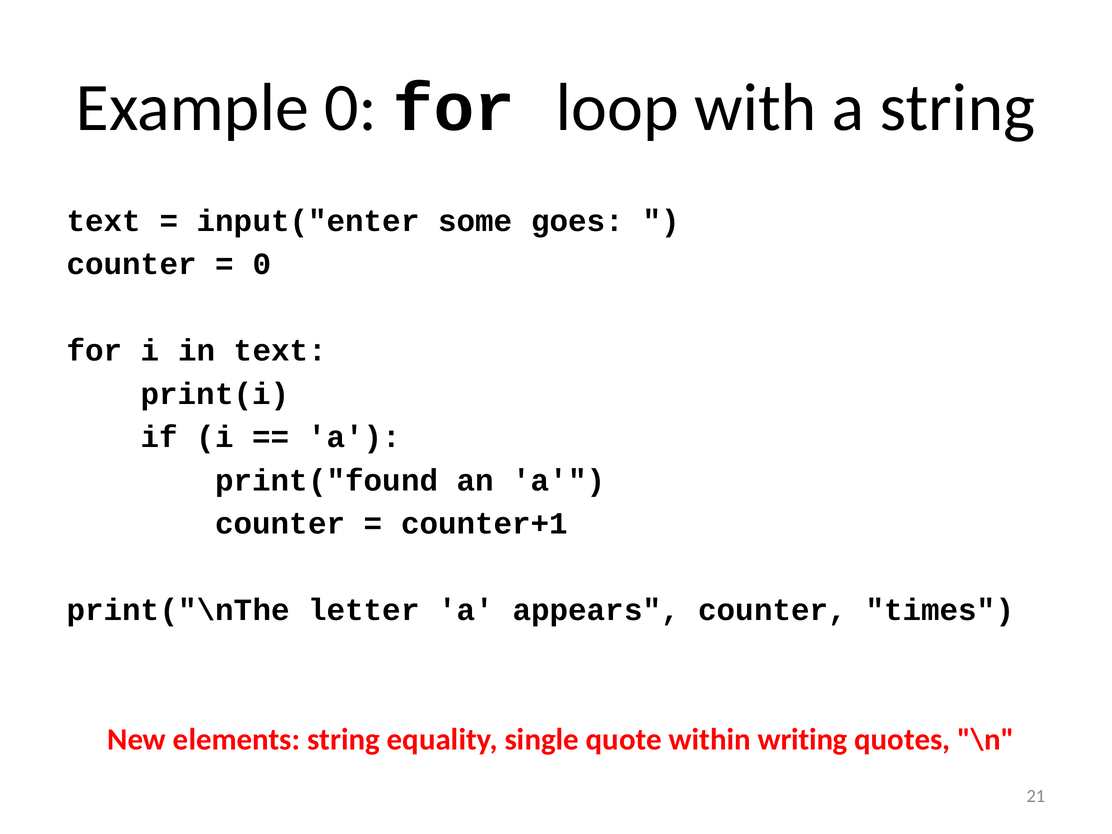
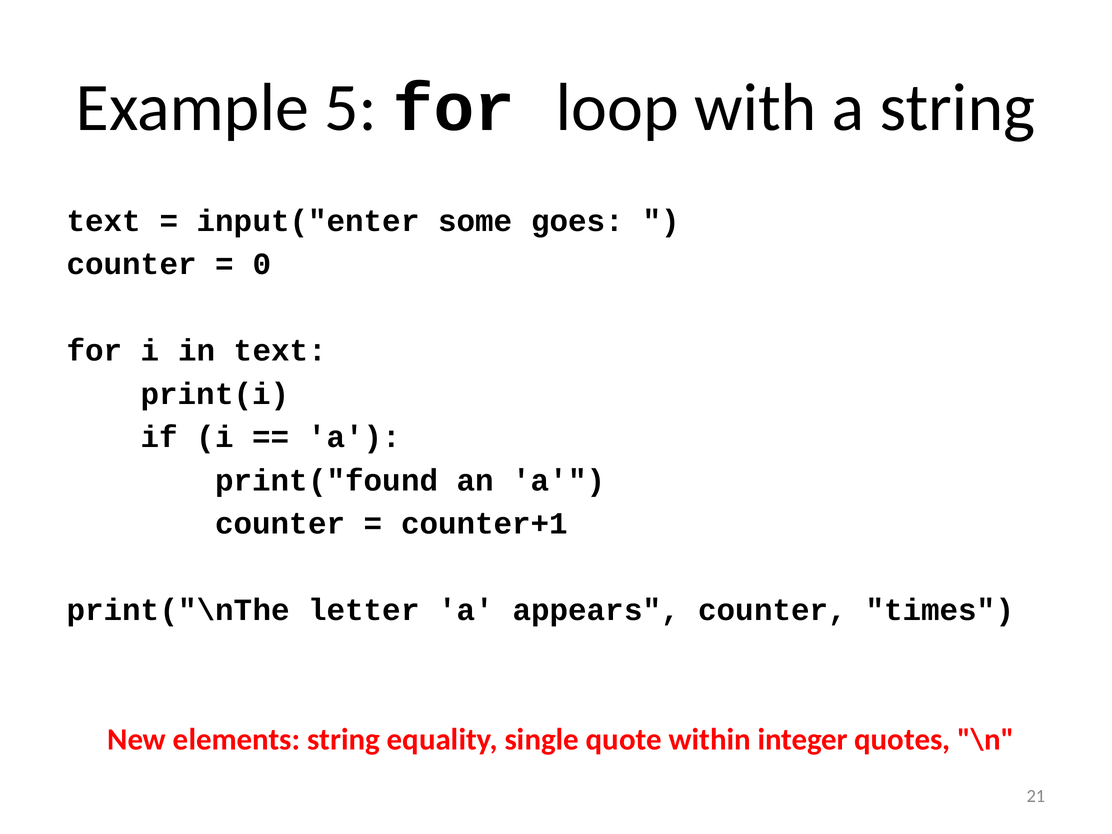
Example 0: 0 -> 5
writing: writing -> integer
